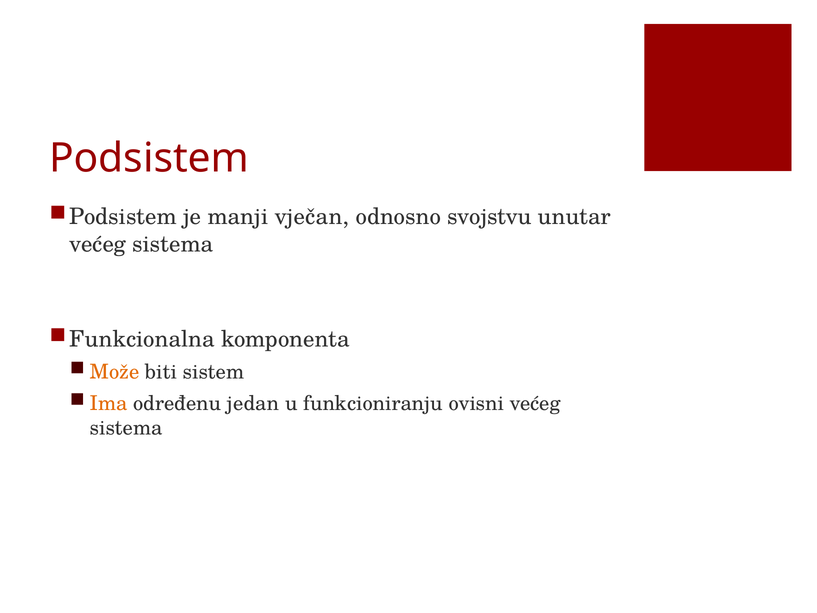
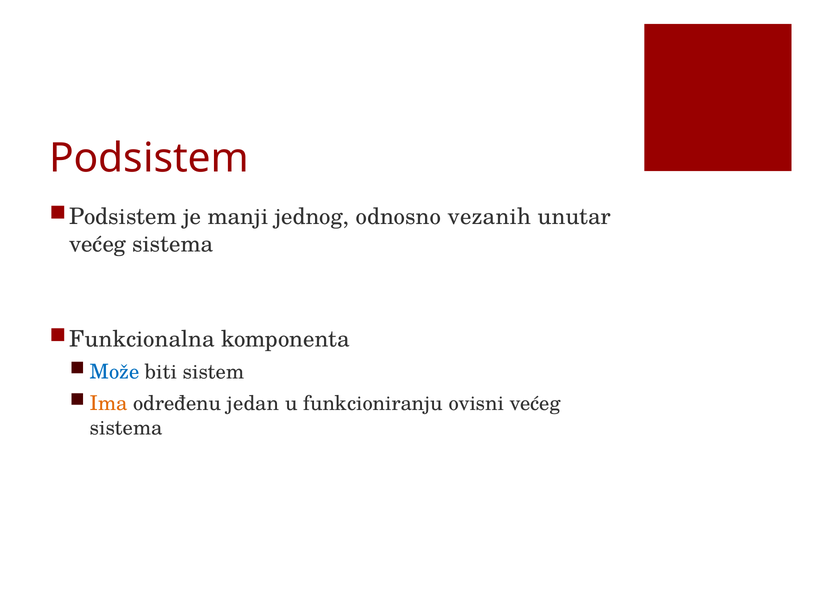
vječan: vječan -> jednog
svojstvu: svojstvu -> vezanih
Može colour: orange -> blue
